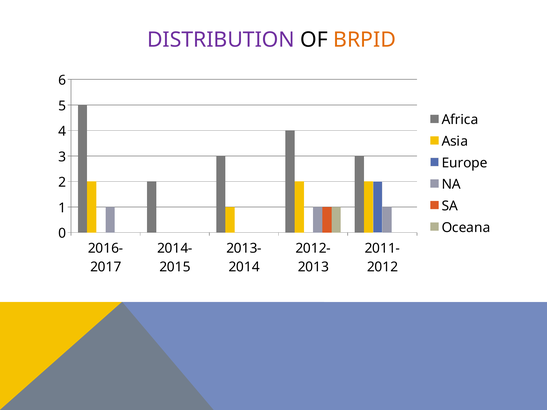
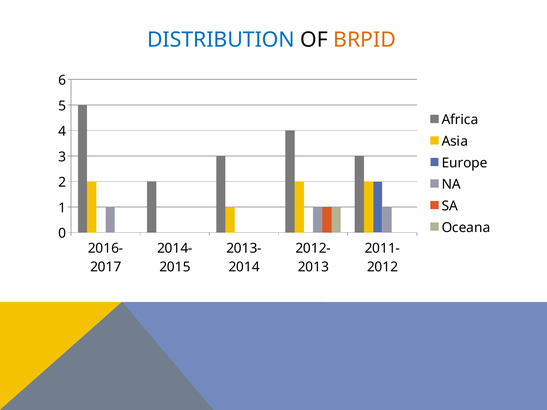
DISTRIBUTION colour: purple -> blue
